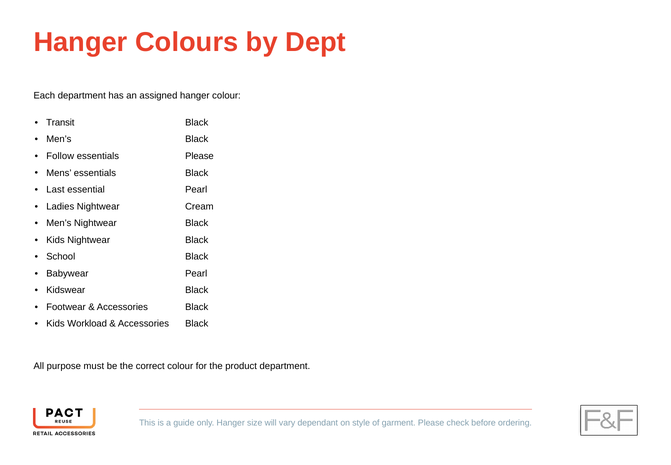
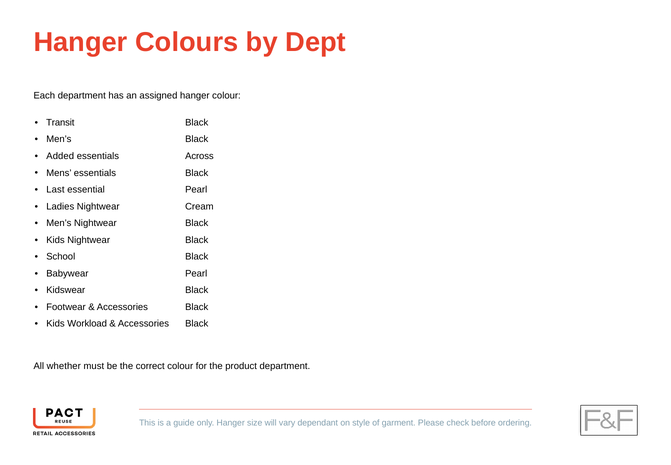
Follow: Follow -> Added
essentials Please: Please -> Across
purpose: purpose -> whether
